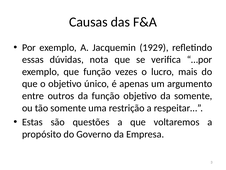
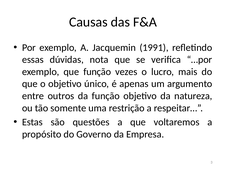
1929: 1929 -> 1991
da somente: somente -> natureza
